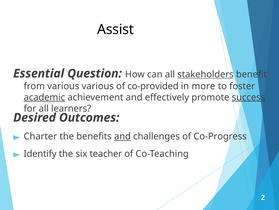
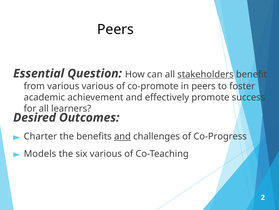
Assist at (116, 29): Assist -> Peers
co-provided: co-provided -> co-promote
in more: more -> peers
academic underline: present -> none
success underline: present -> none
Identify: Identify -> Models
six teacher: teacher -> various
